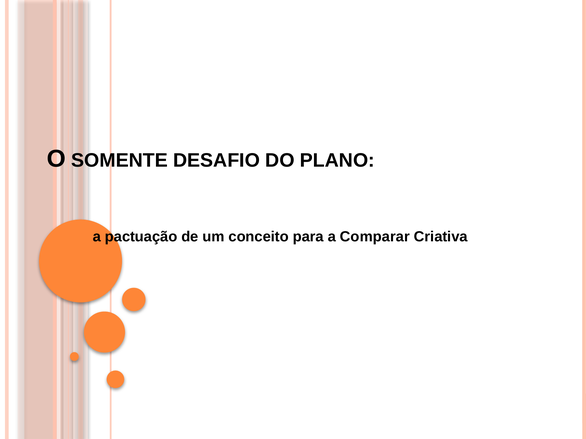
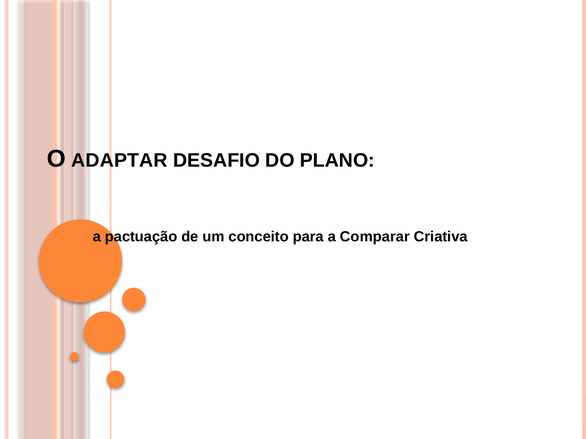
SOMENTE: SOMENTE -> ADAPTAR
